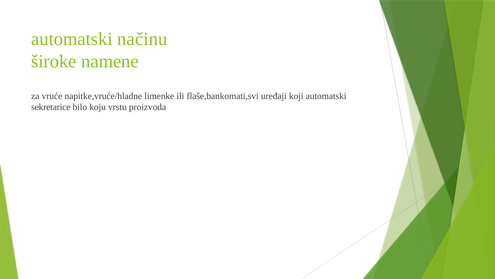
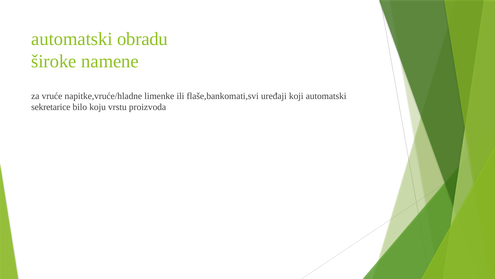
načinu: načinu -> obradu
